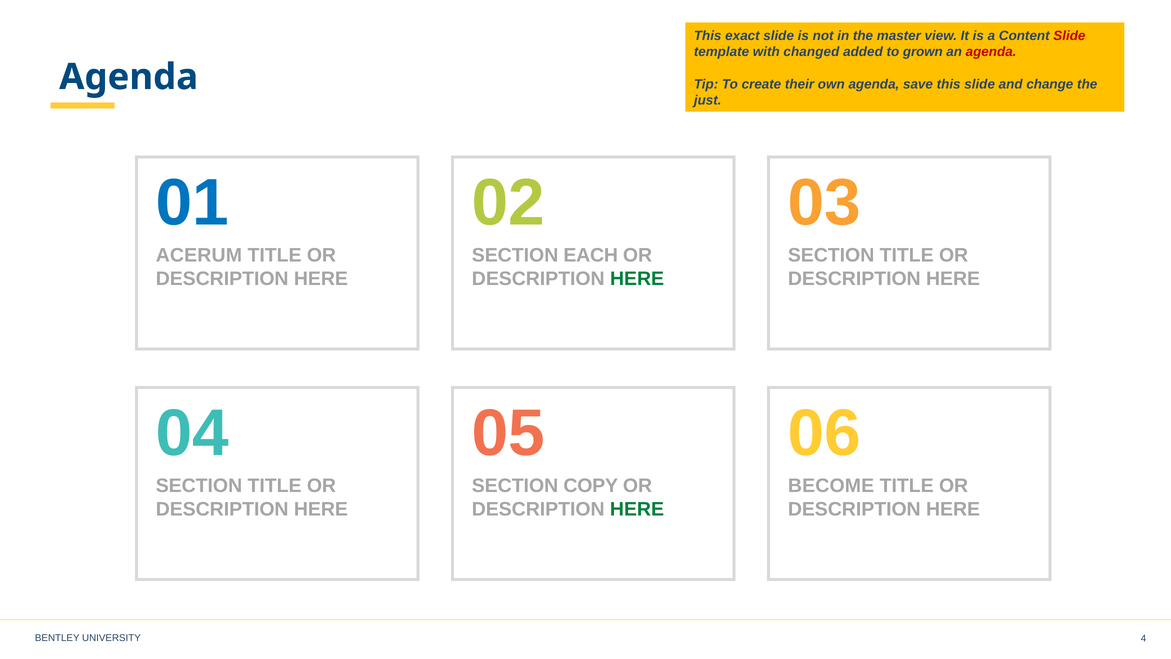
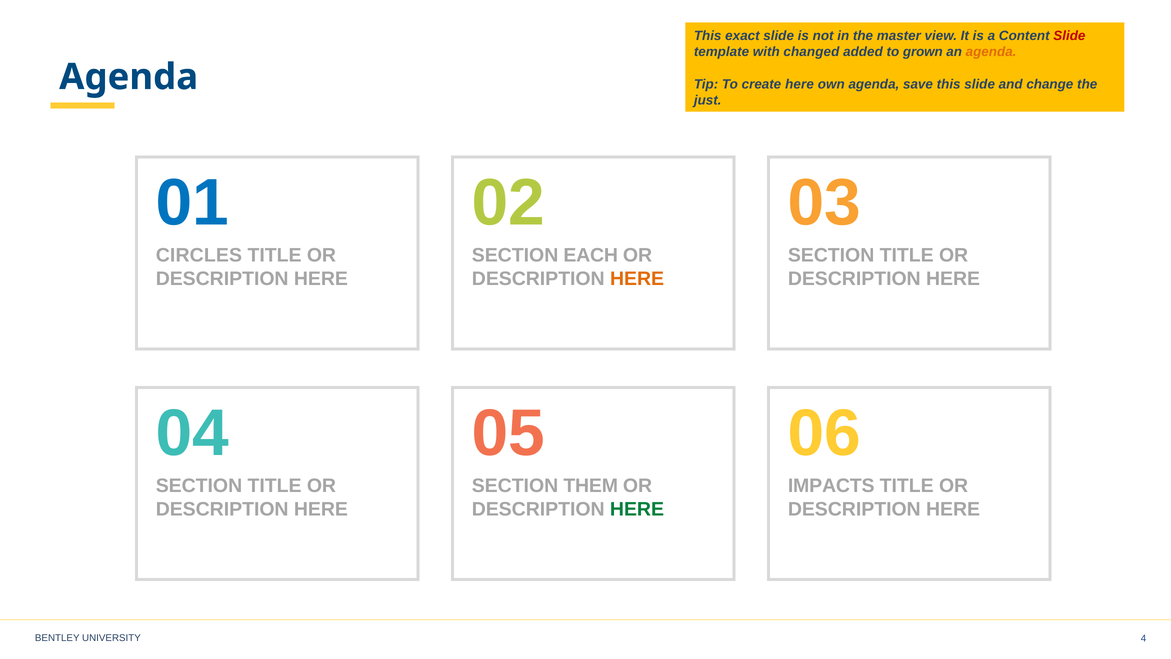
agenda at (991, 52) colour: red -> orange
create their: their -> here
ACERUM: ACERUM -> CIRCLES
HERE at (637, 279) colour: green -> orange
COPY: COPY -> THEM
BECOME: BECOME -> IMPACTS
